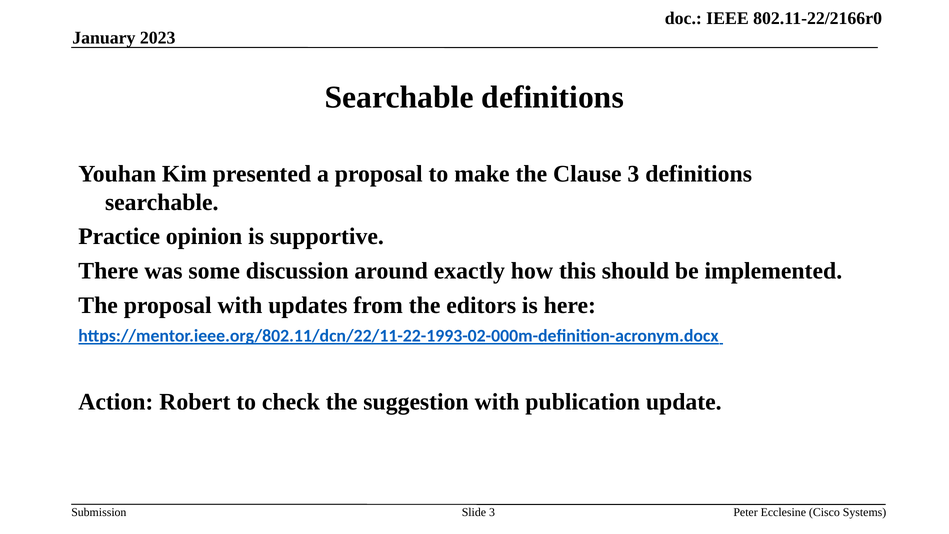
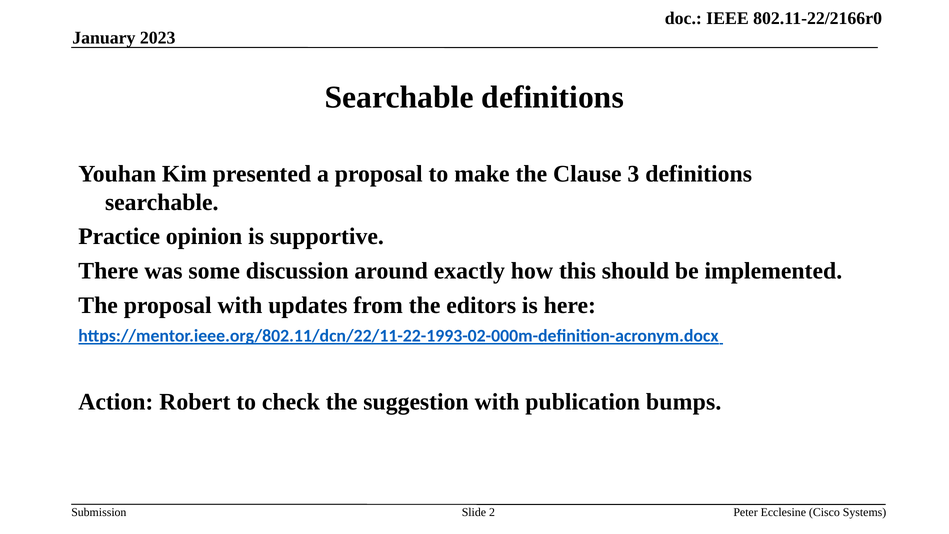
update: update -> bumps
Slide 3: 3 -> 2
